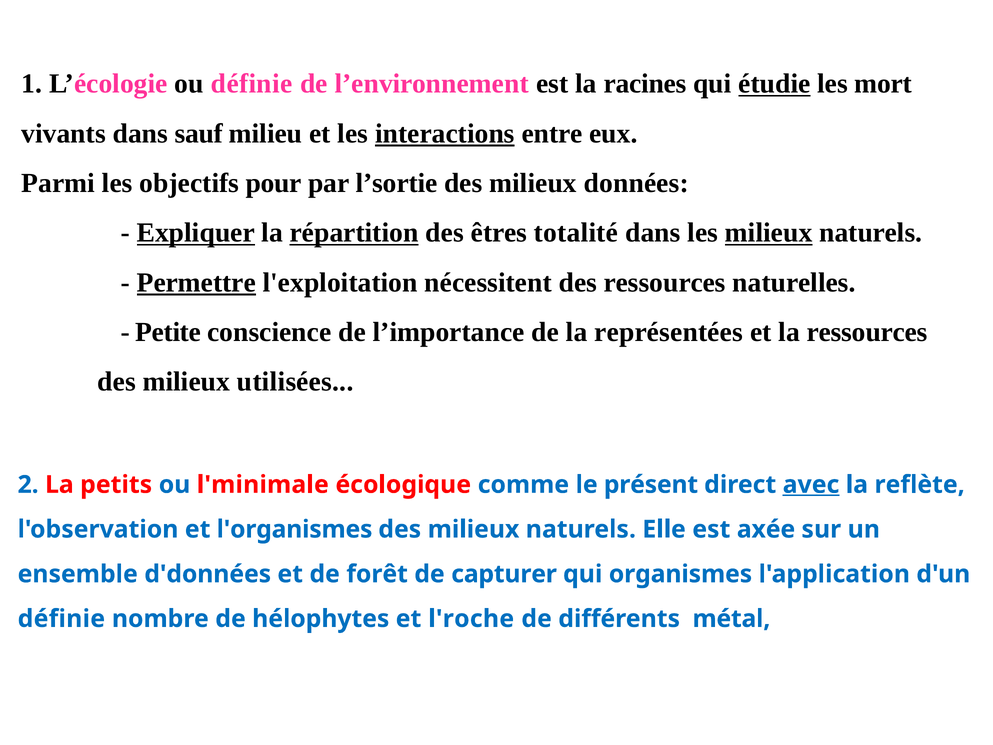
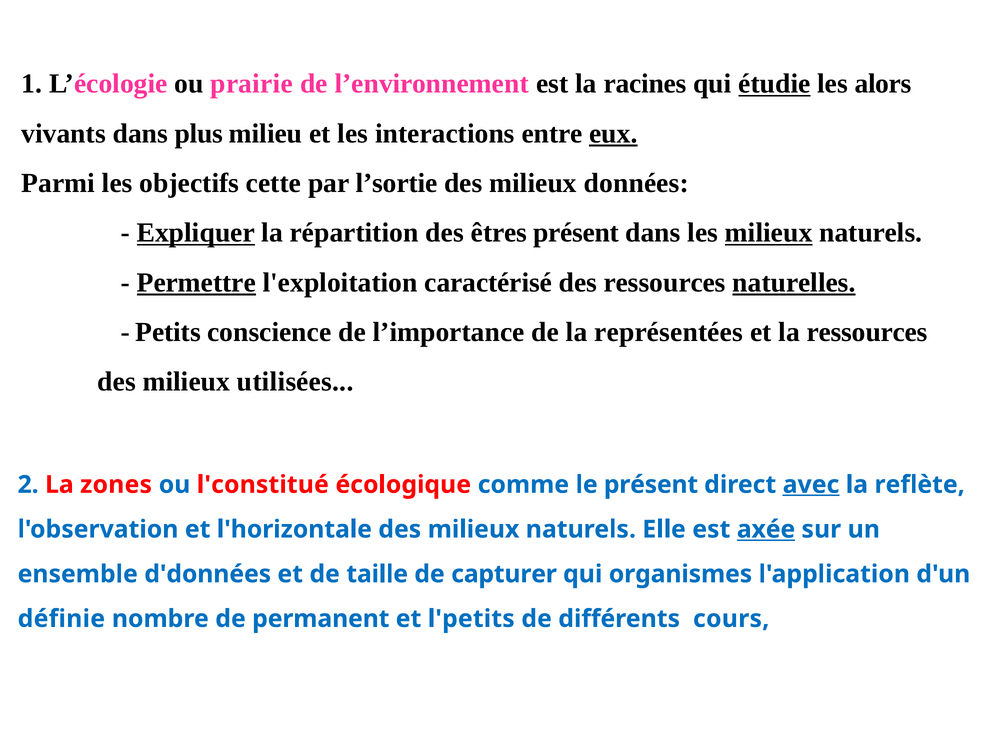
ou définie: définie -> prairie
mort: mort -> alors
sauf: sauf -> plus
interactions underline: present -> none
eux underline: none -> present
pour: pour -> cette
répartition underline: present -> none
êtres totalité: totalité -> présent
nécessitent: nécessitent -> caractérisé
naturelles underline: none -> present
Petite: Petite -> Petits
petits: petits -> zones
l'minimale: l'minimale -> l'constitué
l'organismes: l'organismes -> l'horizontale
axée underline: none -> present
forêt: forêt -> taille
hélophytes: hélophytes -> permanent
l'roche: l'roche -> l'petits
métal: métal -> cours
